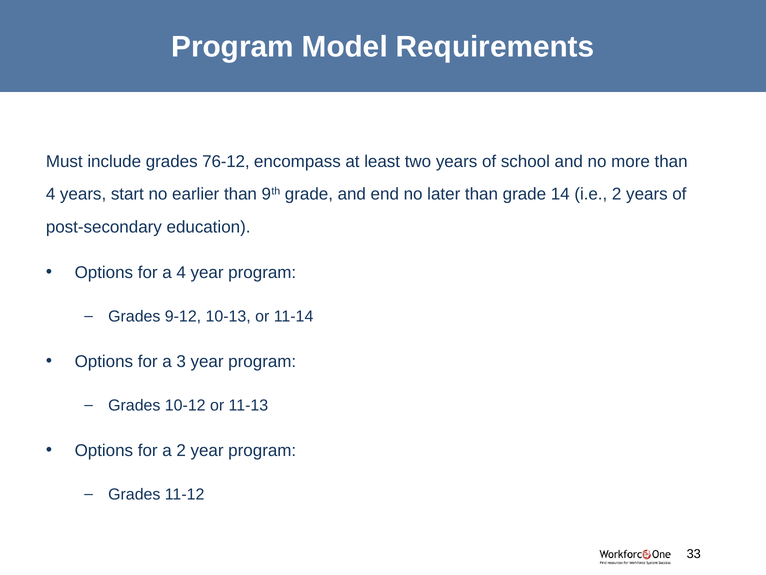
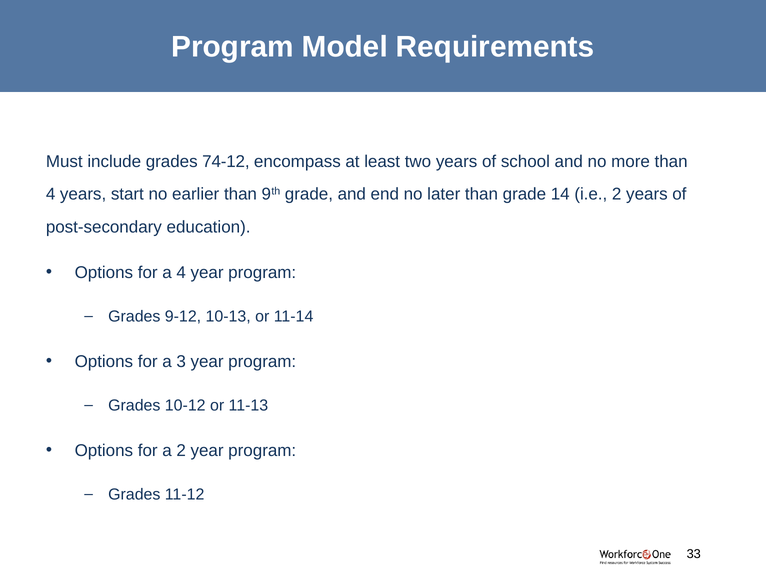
76-12: 76-12 -> 74-12
